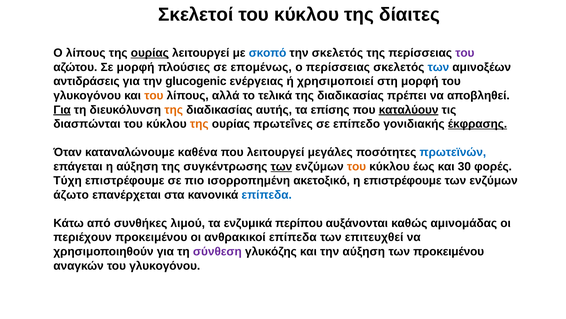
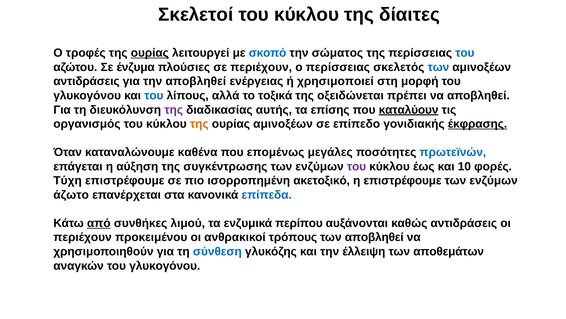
Ο λίπους: λίπους -> τροφές
την σκελετός: σκελετός -> σώματος
του at (465, 53) colour: purple -> blue
Σε μορφή: μορφή -> ένζυμα
σε επομένως: επομένως -> περιέχουν
την glucogenic: glucogenic -> αποβληθεί
του at (154, 95) colour: orange -> blue
τελικά: τελικά -> τοξικά
διαδικασίας at (351, 95): διαδικασίας -> οξειδώνεται
Για at (62, 110) underline: present -> none
της at (174, 110) colour: orange -> purple
διασπώνται: διασπώνται -> οργανισμός
ουρίας πρωτεΐνες: πρωτεΐνες -> αμινοξέων
που λειτουργεί: λειτουργεί -> επομένως
των at (281, 166) underline: present -> none
του at (356, 166) colour: orange -> purple
30: 30 -> 10
από underline: none -> present
καθώς αμινομάδας: αμινομάδας -> αντιδράσεις
ανθρακικοί επίπεδα: επίπεδα -> τρόπους
των επιτευχθεί: επιτευχθεί -> αποβληθεί
σύνθεση colour: purple -> blue
την αύξηση: αύξηση -> έλλειψη
των προκειμένου: προκειμένου -> αποθεμάτων
